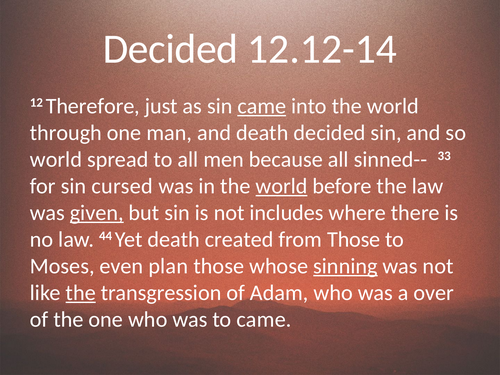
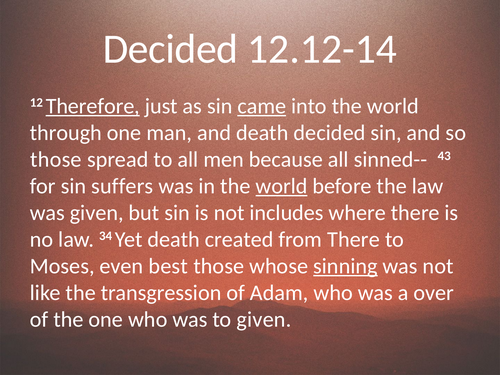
Therefore underline: none -> present
world at (56, 159): world -> those
33: 33 -> 43
cursed: cursed -> suffers
given at (97, 213) underline: present -> none
44: 44 -> 34
from Those: Those -> There
plan: plan -> best
the at (81, 293) underline: present -> none
to came: came -> given
